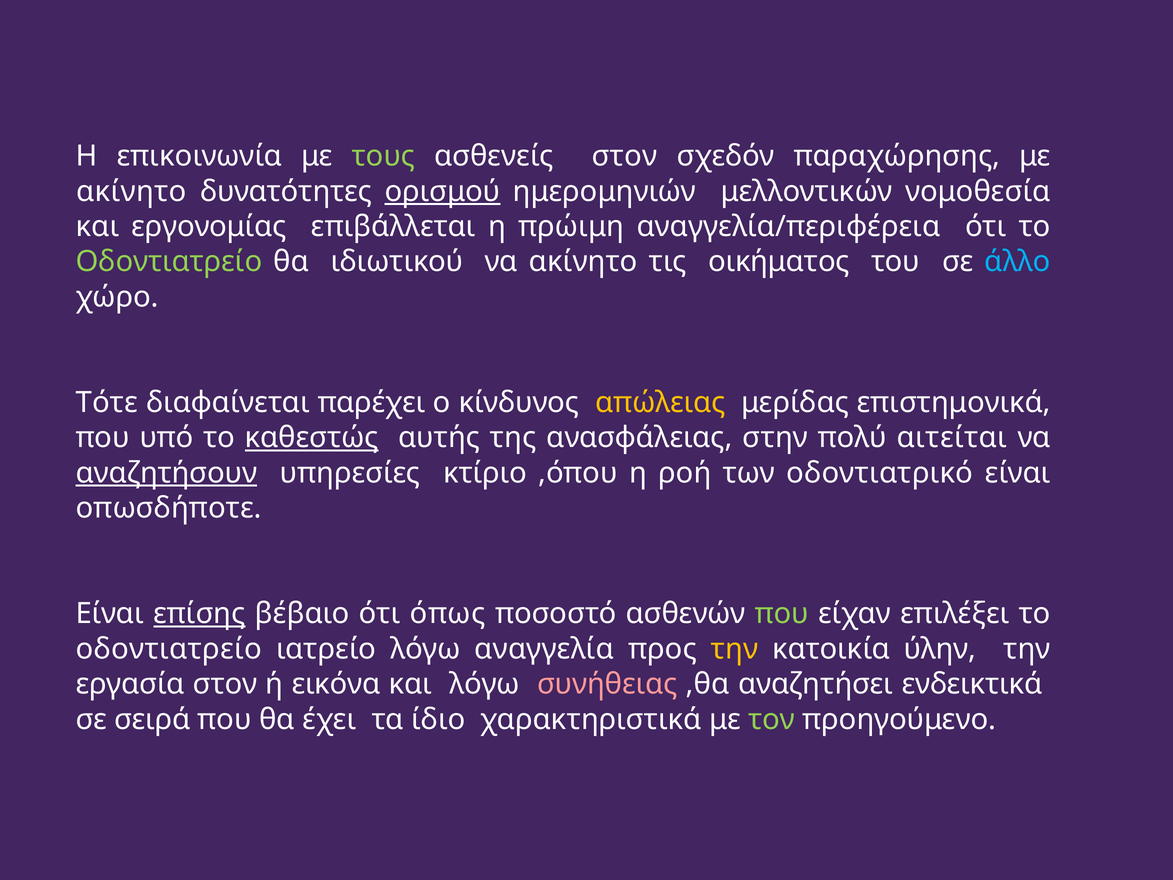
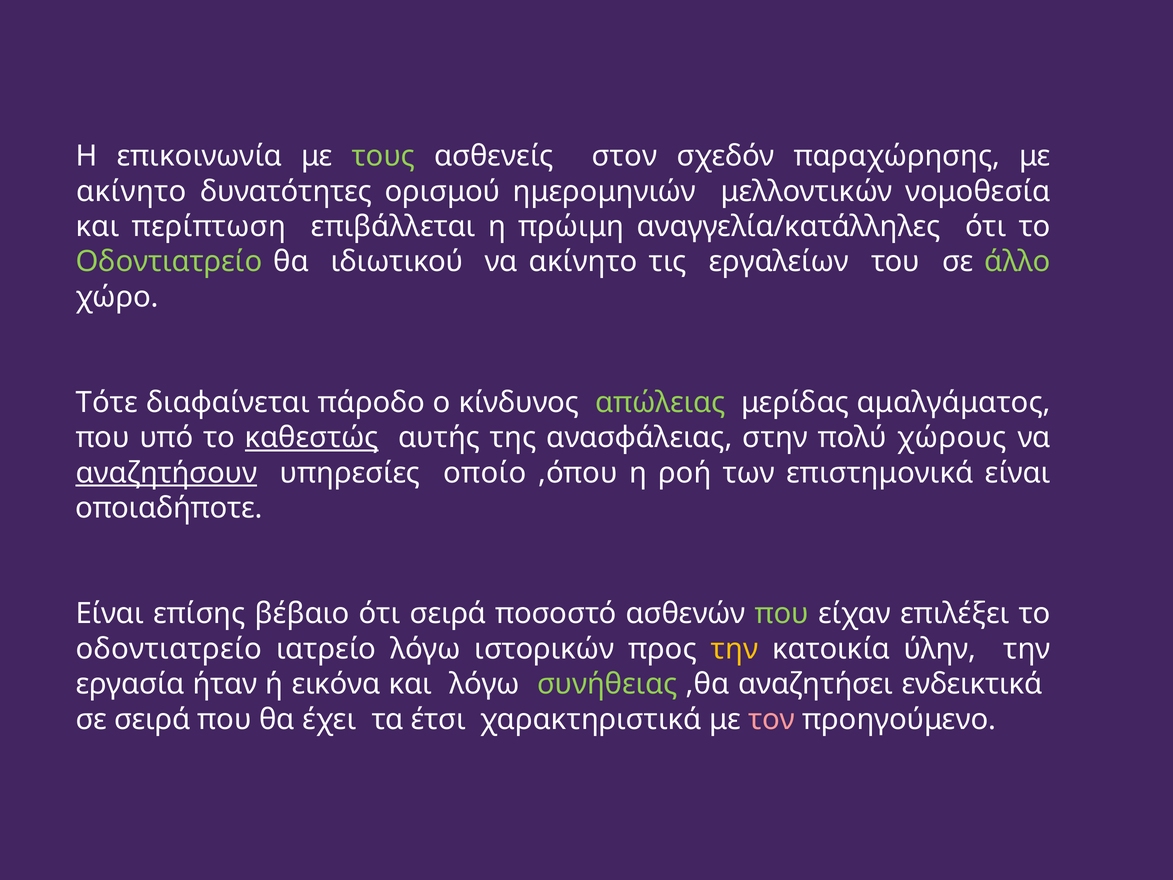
ορισμού underline: present -> none
εργονομίας: εργονομίας -> περίπτωση
αναγγελία/περιφέρεια: αναγγελία/περιφέρεια -> αναγγελία/κατάλληλες
οικήματος: οικήματος -> εργαλείων
άλλο colour: light blue -> light green
παρέχει: παρέχει -> πάροδο
απώλειας colour: yellow -> light green
επιστημονικά: επιστημονικά -> αμαλγάματος
αιτείται: αιτείται -> χώρους
κτίριο: κτίριο -> οποίο
οδοντιατρικό: οδοντιατρικό -> επιστημονικά
οπωσδήποτε: οπωσδήποτε -> οποιαδήποτε
επίσης underline: present -> none
ότι όπως: όπως -> σειρά
αναγγελία: αναγγελία -> ιστορικών
εργασία στον: στον -> ήταν
συνήθειας colour: pink -> light green
ίδιο: ίδιο -> έτσι
τον colour: light green -> pink
